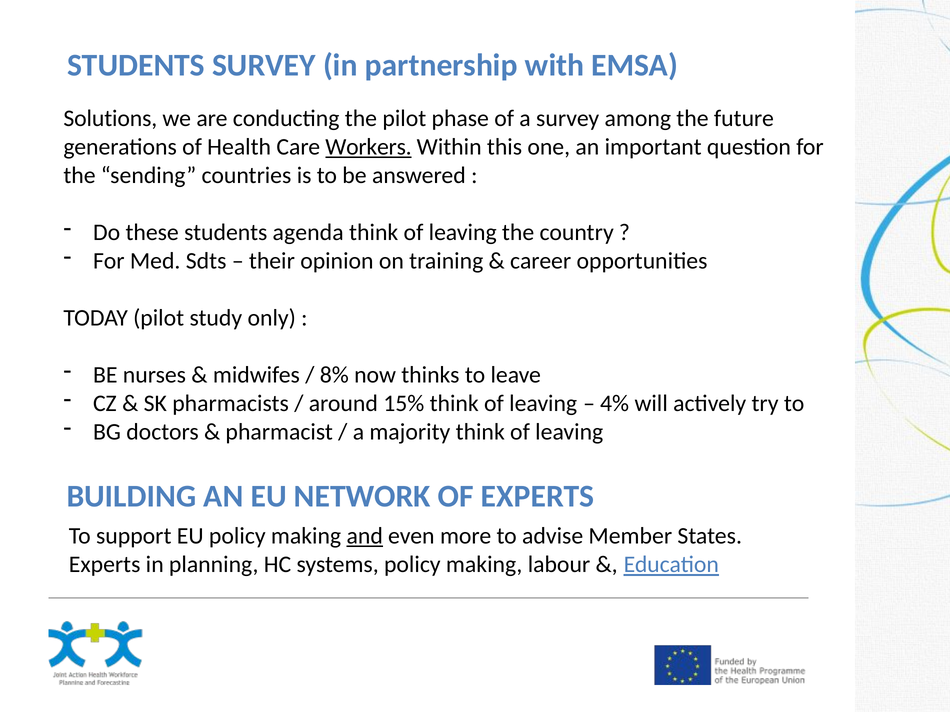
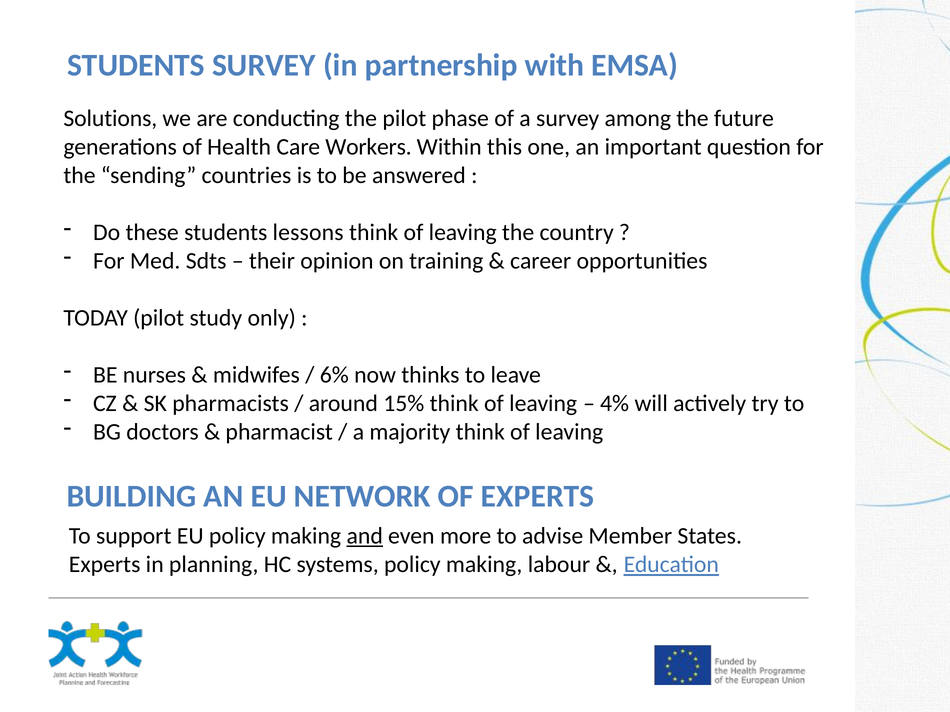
Workers underline: present -> none
agenda: agenda -> lessons
8%: 8% -> 6%
